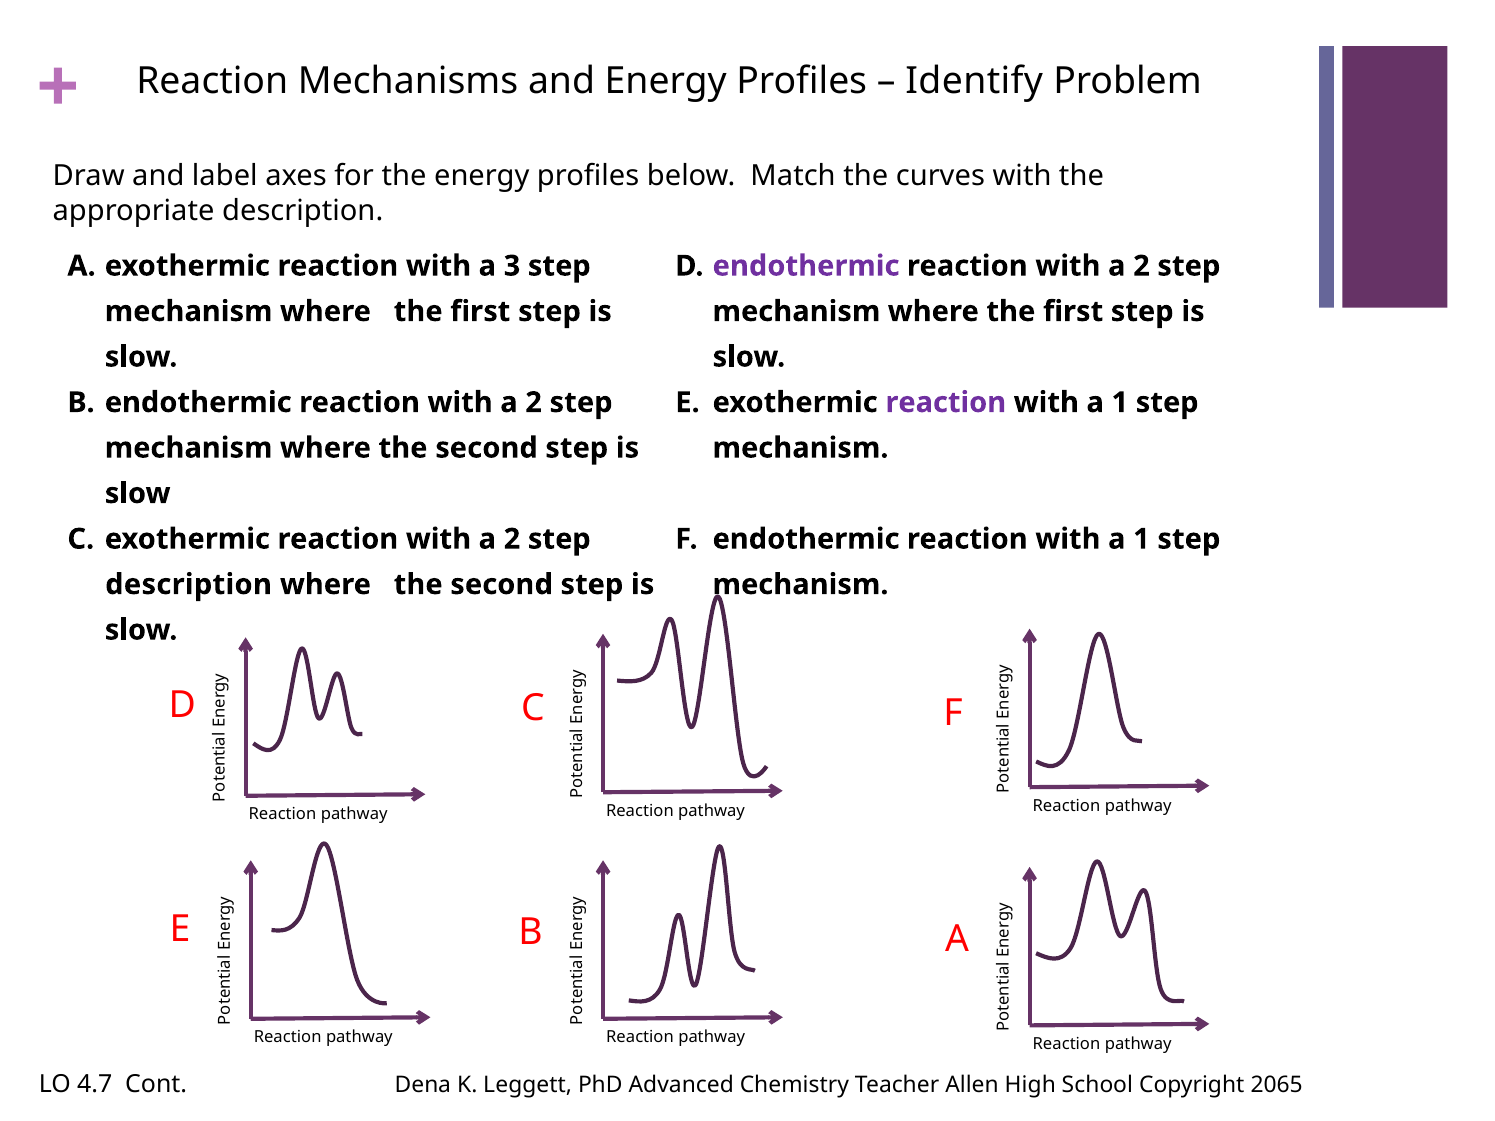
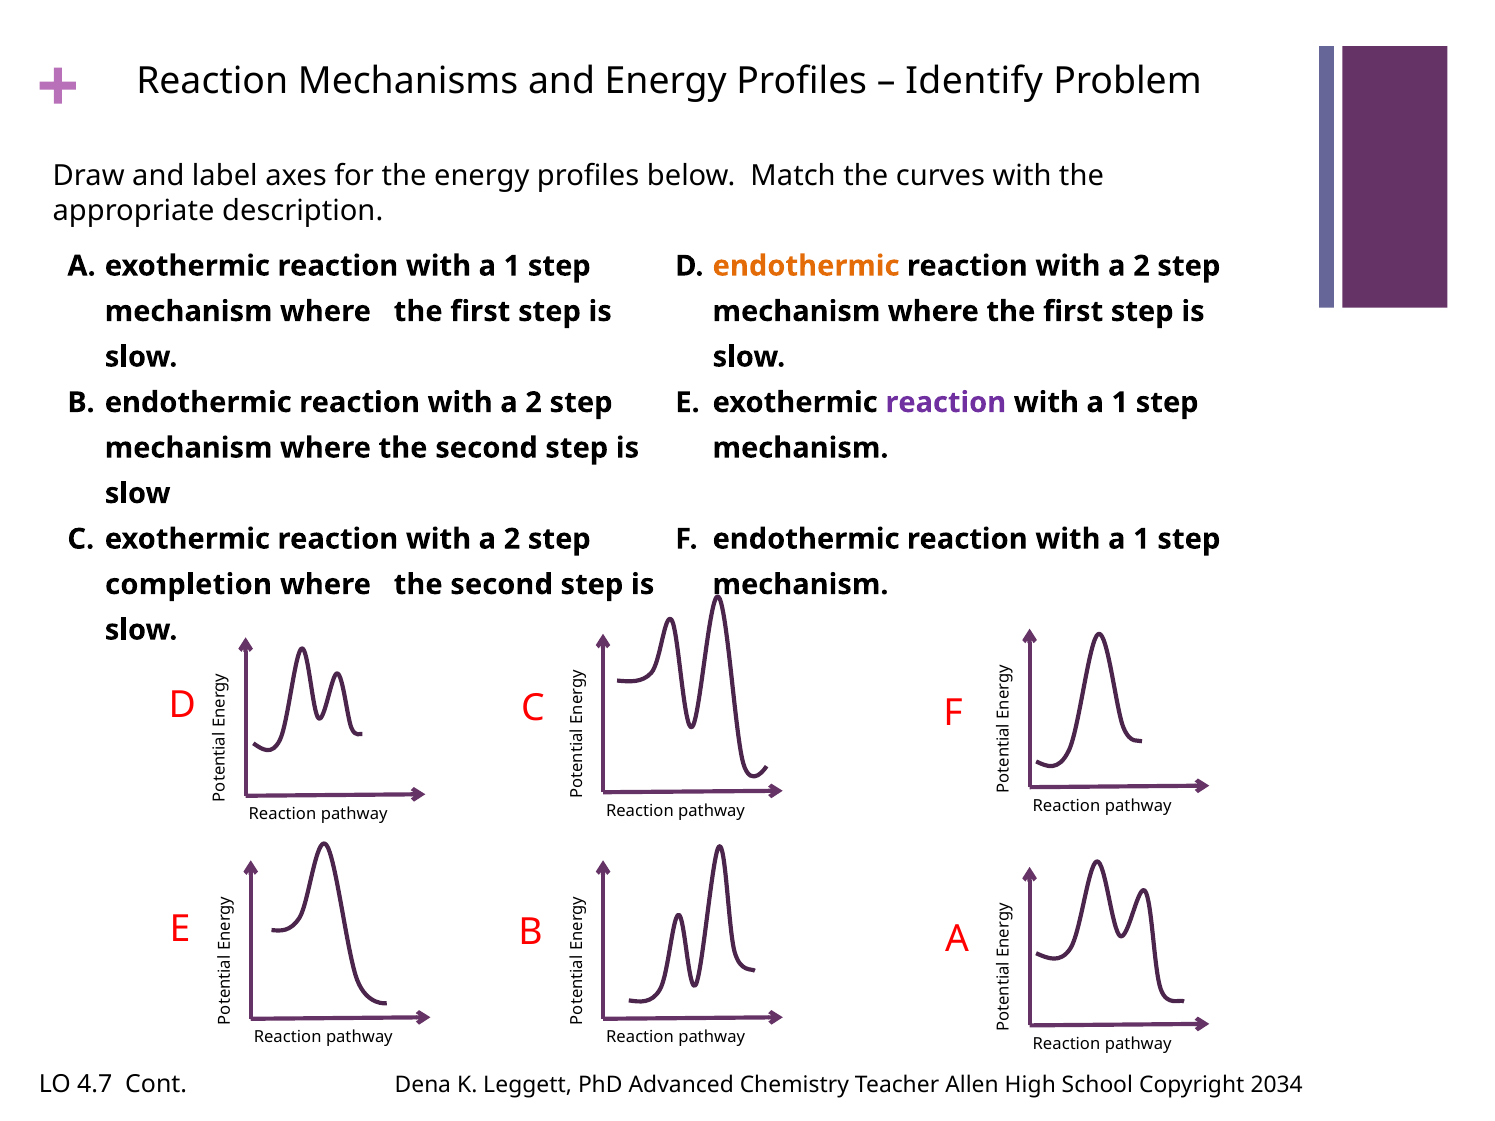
3 at (512, 266): 3 -> 1
endothermic at (806, 266) colour: purple -> orange
description at (188, 585): description -> completion
2065: 2065 -> 2034
